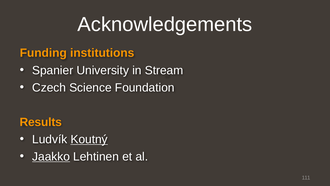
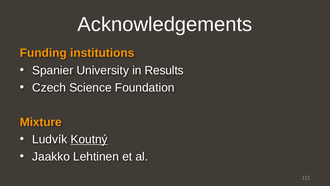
Stream: Stream -> Results
Results: Results -> Mixture
Jaakko underline: present -> none
